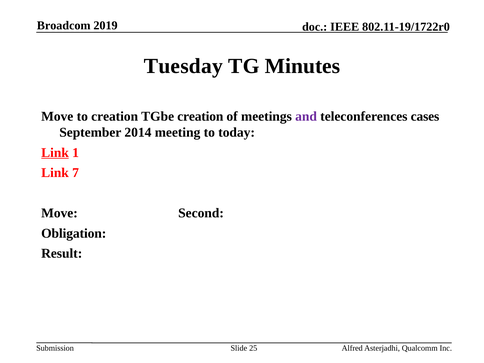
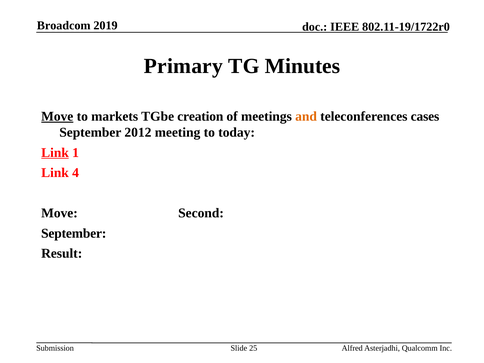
Tuesday: Tuesday -> Primary
Move at (57, 116) underline: none -> present
to creation: creation -> markets
and colour: purple -> orange
2014: 2014 -> 2012
7: 7 -> 4
Obligation at (74, 233): Obligation -> September
